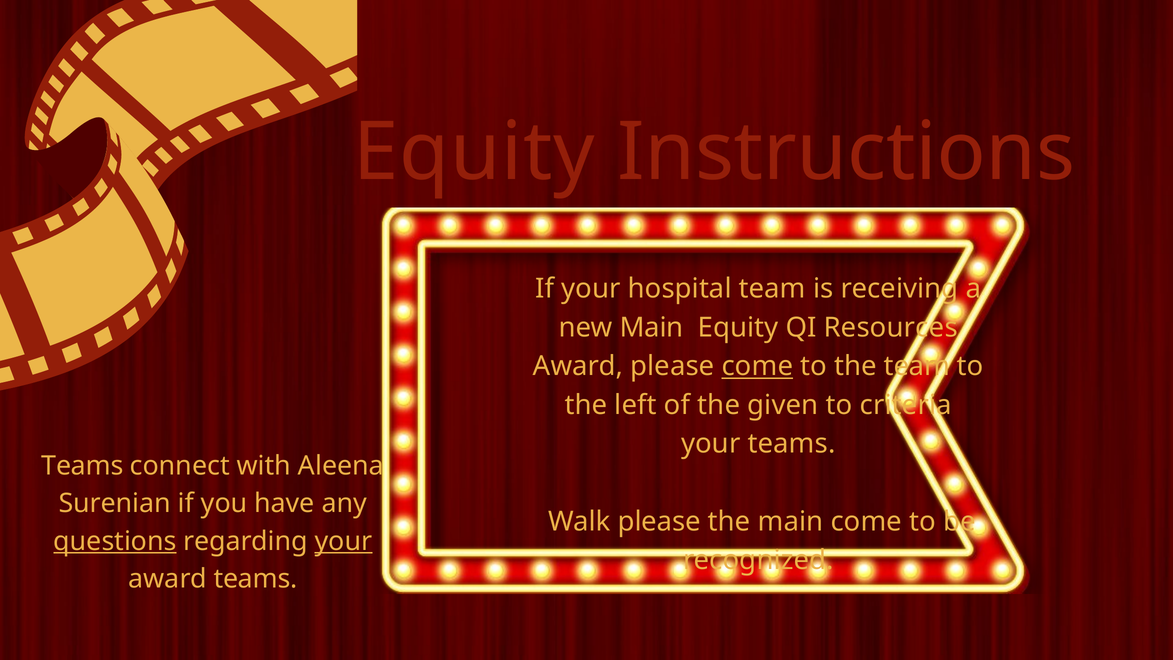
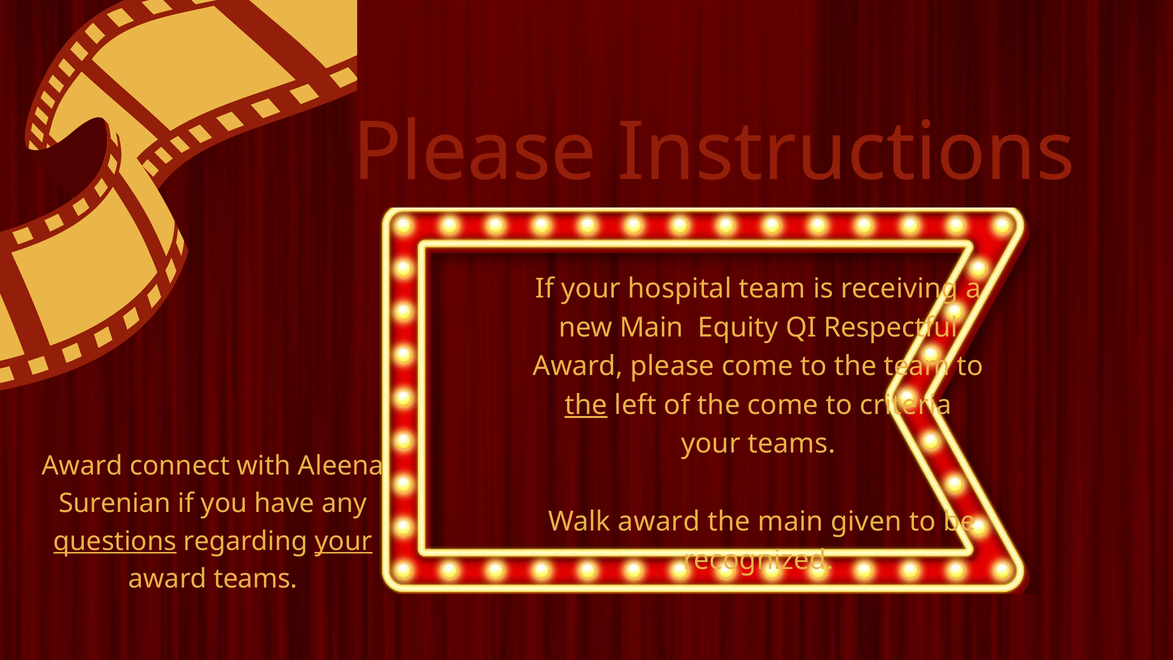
Equity at (474, 152): Equity -> Please
Resources: Resources -> Respectful
come at (757, 366) underline: present -> none
the at (586, 405) underline: none -> present
the given: given -> come
Teams at (82, 466): Teams -> Award
Walk please: please -> award
main come: come -> given
